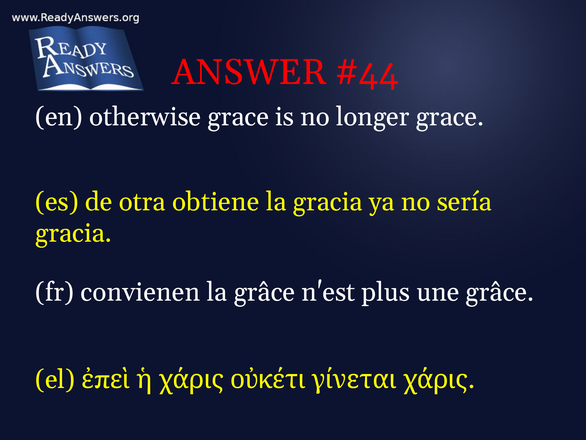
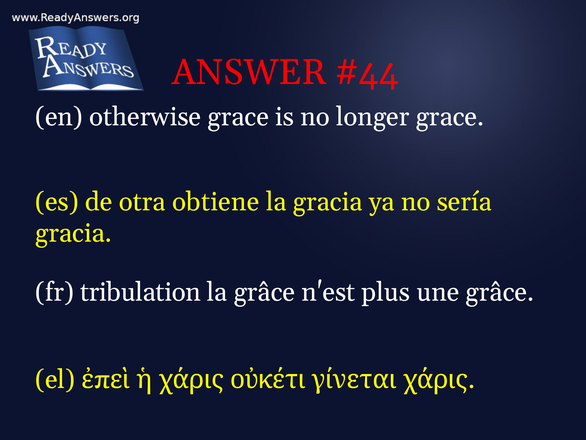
convienen: convienen -> tribulation
